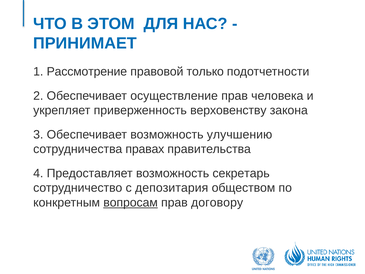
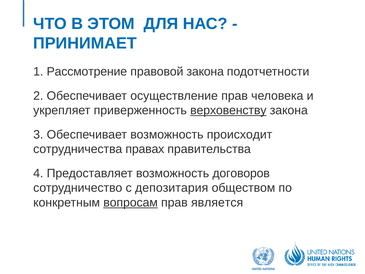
правовой только: только -> закона
верховенству underline: none -> present
улучшению: улучшению -> происходит
секретарь: секретарь -> договоров
договору: договору -> является
